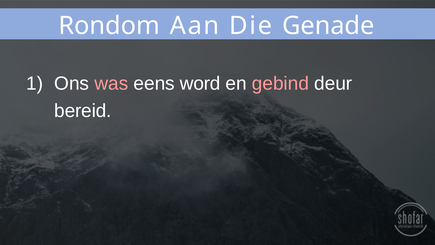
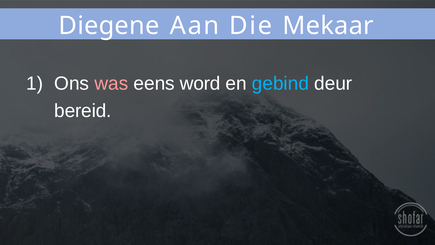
Rondom: Rondom -> Diegene
Genade: Genade -> Mekaar
gebind colour: pink -> light blue
